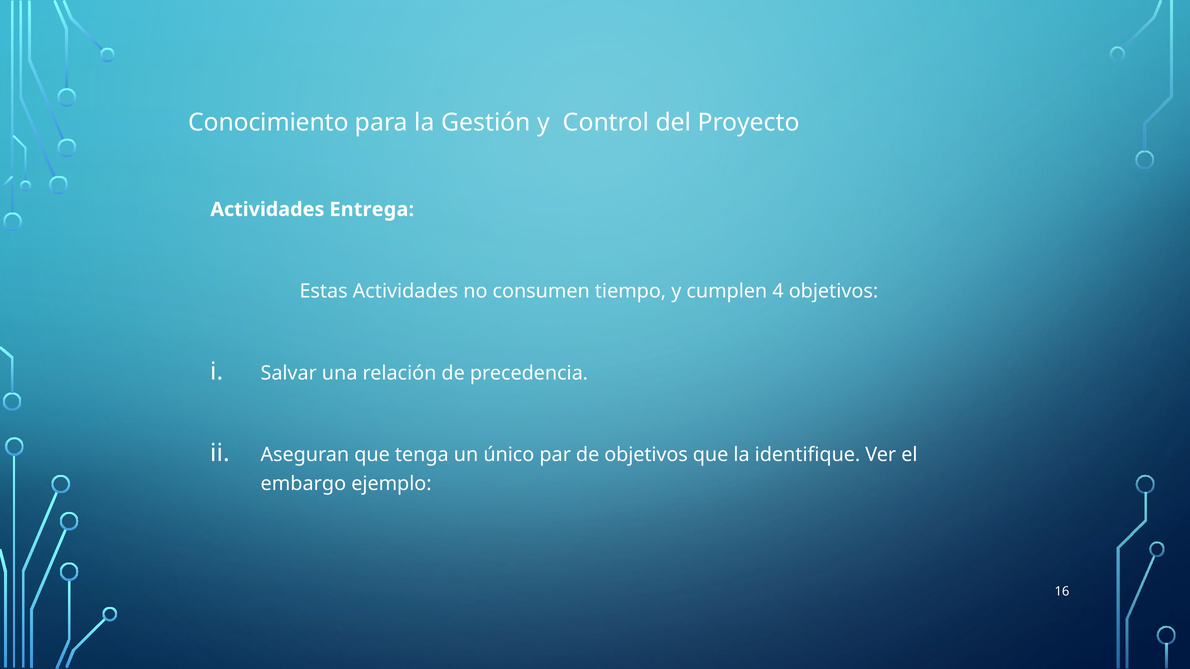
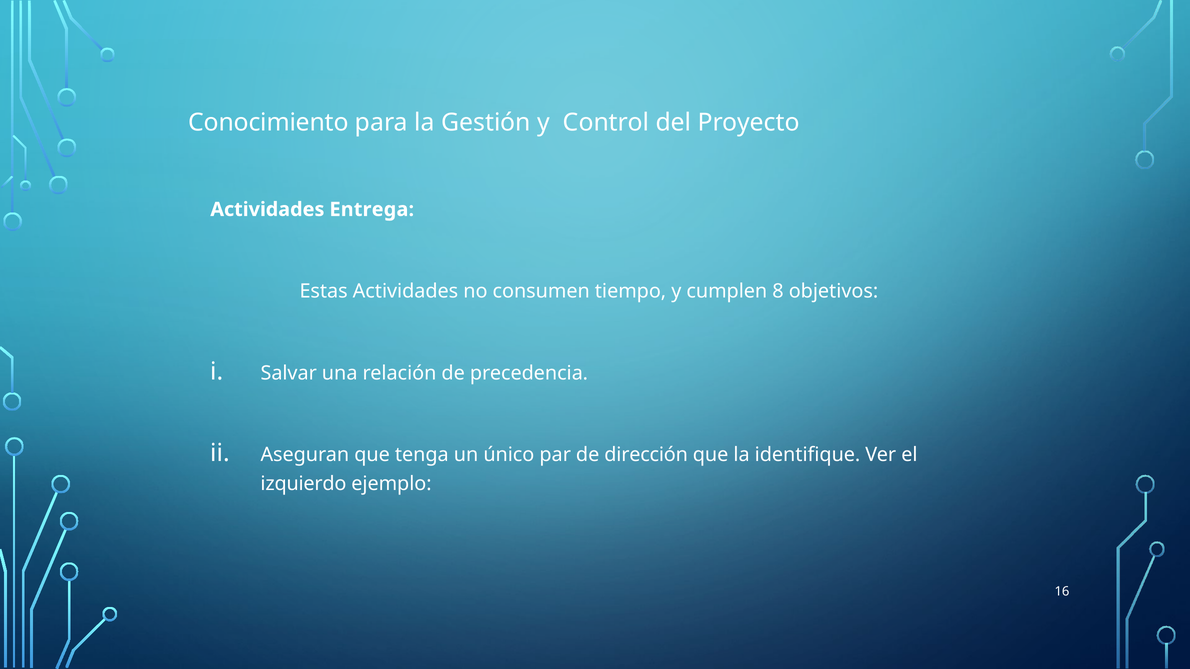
4: 4 -> 8
de objetivos: objetivos -> dirección
embargo: embargo -> izquierdo
